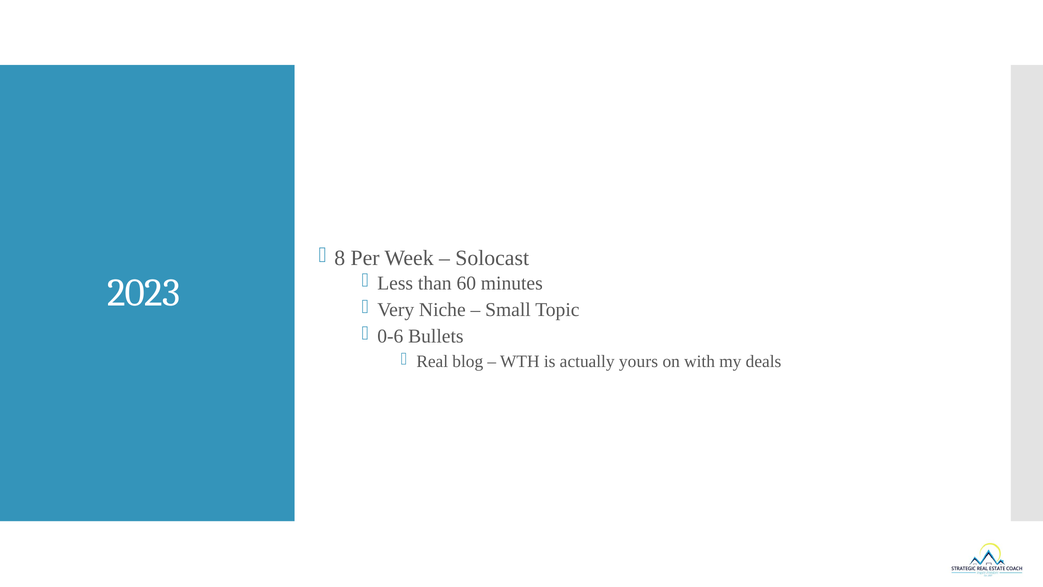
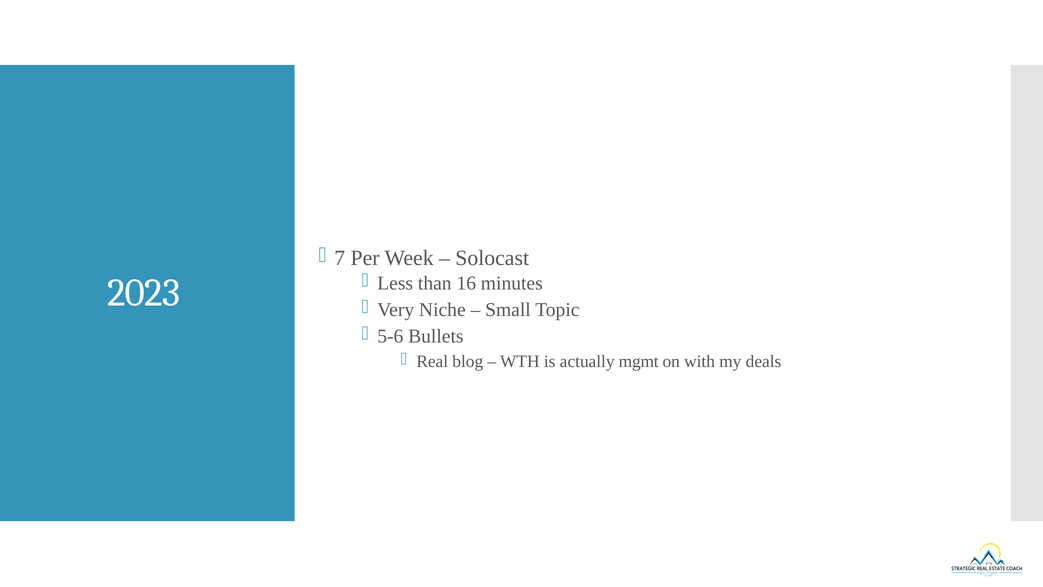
8: 8 -> 7
60: 60 -> 16
0-6: 0-6 -> 5-6
yours: yours -> mgmt
